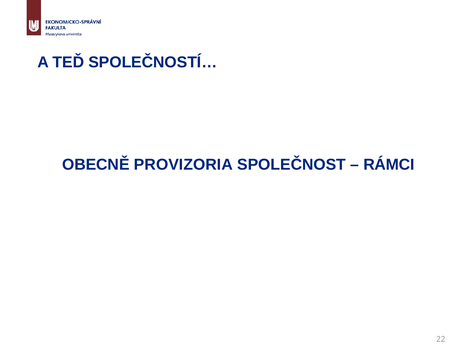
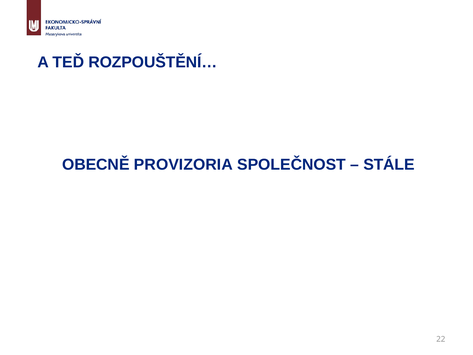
SPOLEČNOSTÍ…: SPOLEČNOSTÍ… -> ROZPOUŠTĚNÍ…
RÁMCI: RÁMCI -> STÁLE
